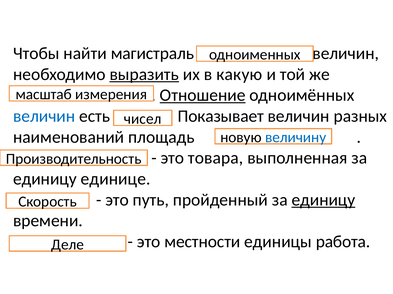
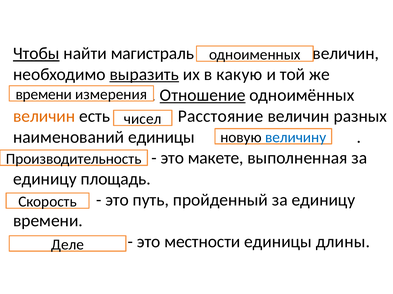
Чтобы underline: none -> present
масштаб at (44, 95): масштаб -> времени
величин at (44, 116) colour: blue -> orange
Показывает: Показывает -> Расстояние
наименований площадь: площадь -> единицы
товара: товара -> макете
единице: единице -> площадь
единицу at (323, 200) underline: present -> none
работа: работа -> длины
